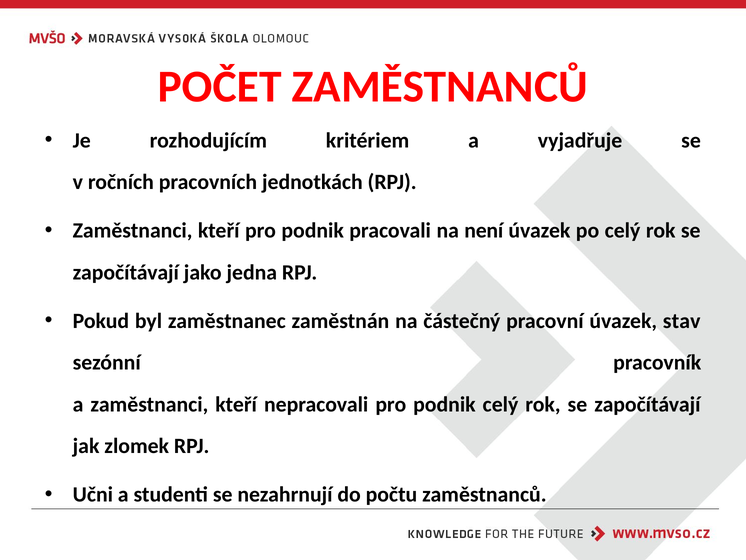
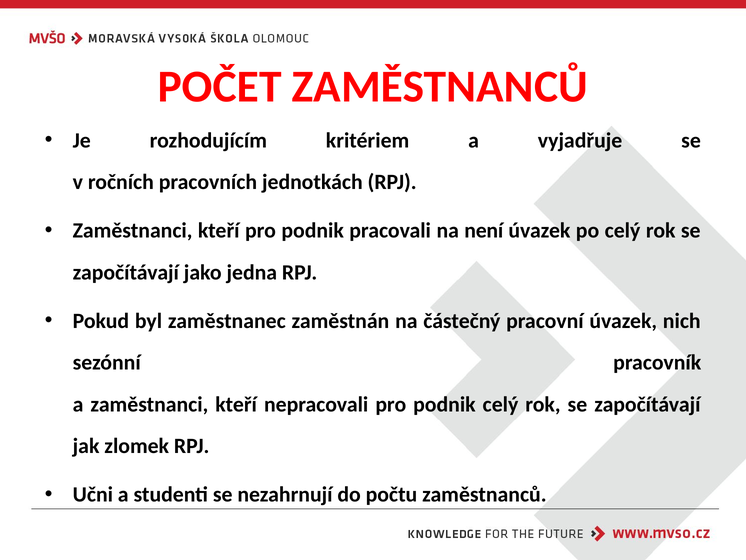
stav: stav -> nich
